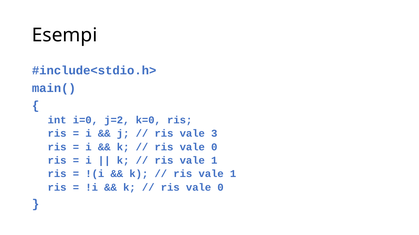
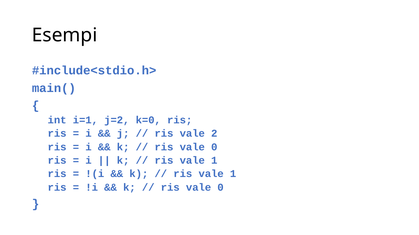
i=0: i=0 -> i=1
3: 3 -> 2
